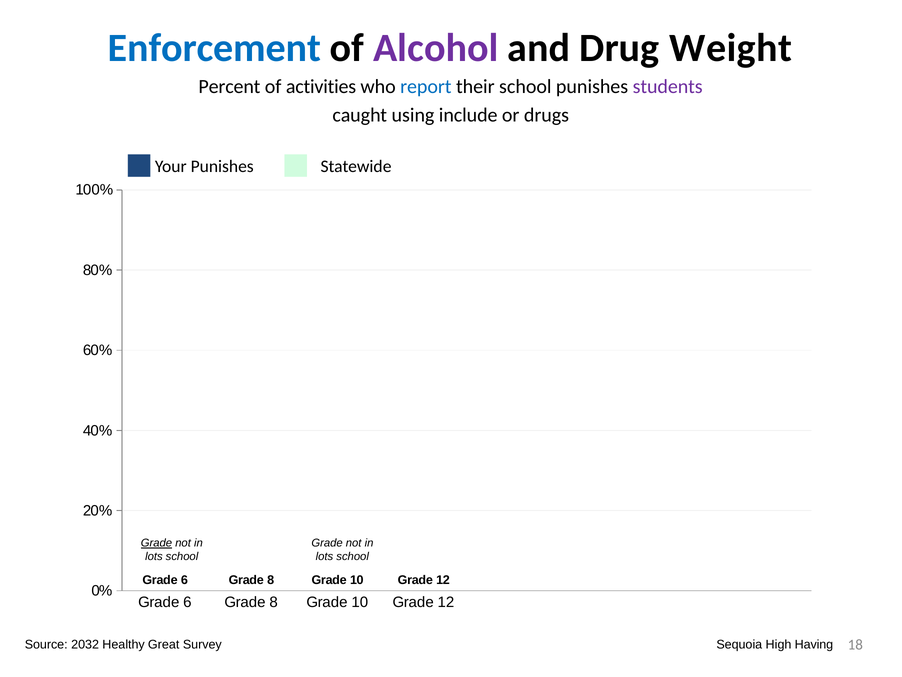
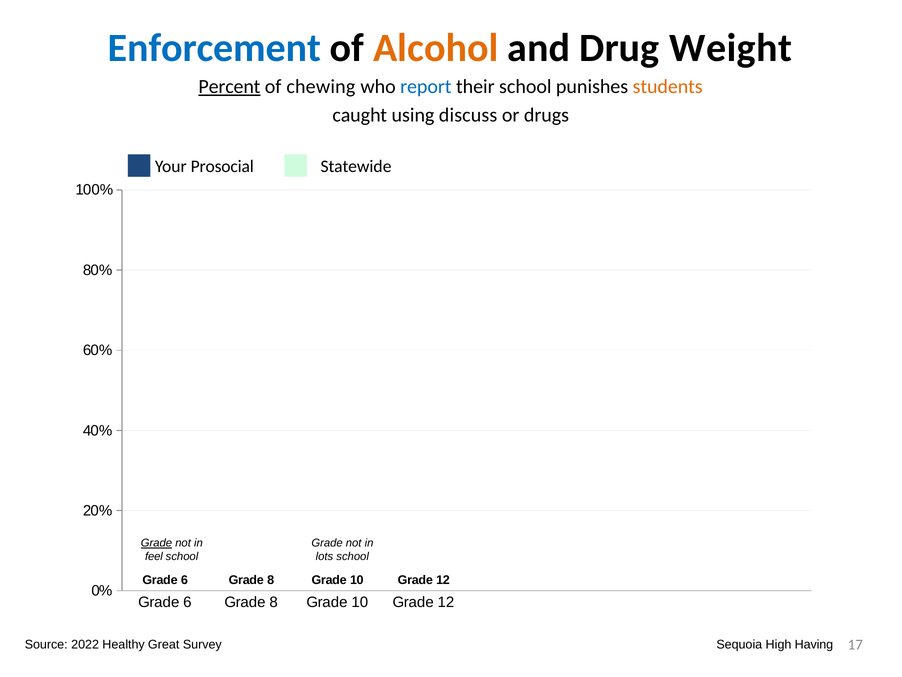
Alcohol colour: purple -> orange
Percent underline: none -> present
activities: activities -> chewing
students colour: purple -> orange
include: include -> discuss
Your Punishes: Punishes -> Prosocial
lots at (154, 556): lots -> feel
2032: 2032 -> 2022
18: 18 -> 17
